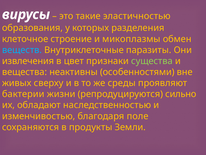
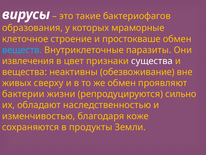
эластичностью: эластичностью -> бактериофагов
разделения: разделения -> мраморные
микоплазмы: микоплазмы -> простокваше
существа colour: light green -> white
особенностями: особенностями -> обезвоживание
же среды: среды -> обмен
поле: поле -> коже
